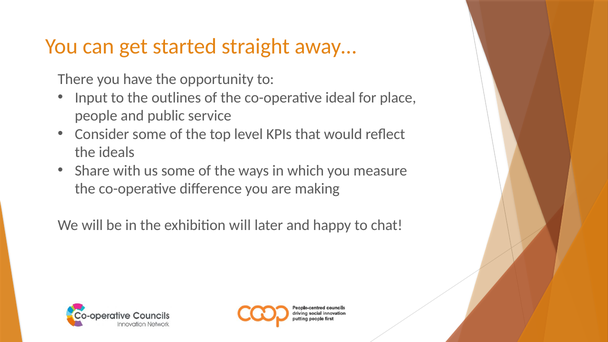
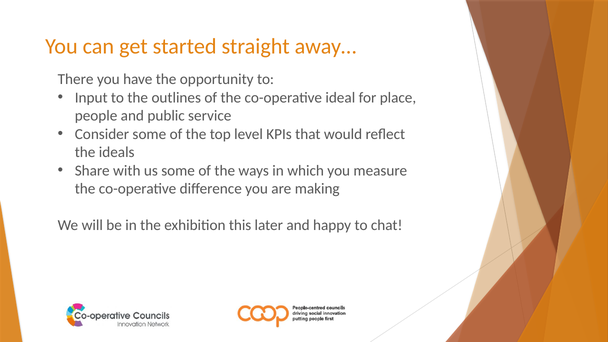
exhibition will: will -> this
